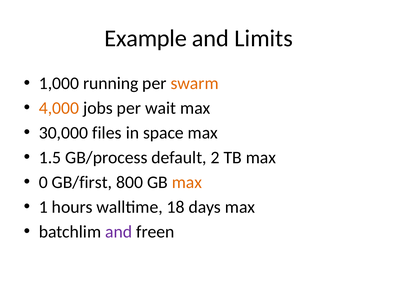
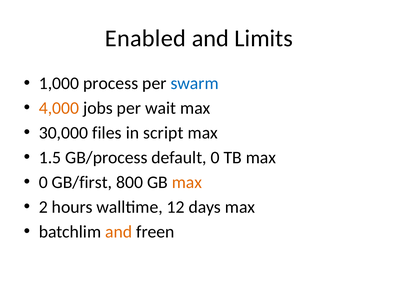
Example: Example -> Enabled
running: running -> process
swarm colour: orange -> blue
space: space -> script
default 2: 2 -> 0
1: 1 -> 2
18: 18 -> 12
and at (119, 232) colour: purple -> orange
